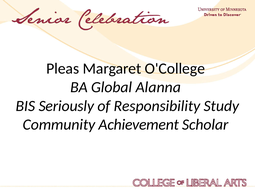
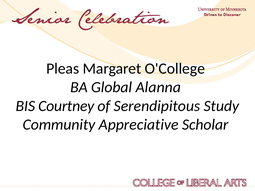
Seriously: Seriously -> Courtney
Responsibility: Responsibility -> Serendipitous
Achievement: Achievement -> Appreciative
